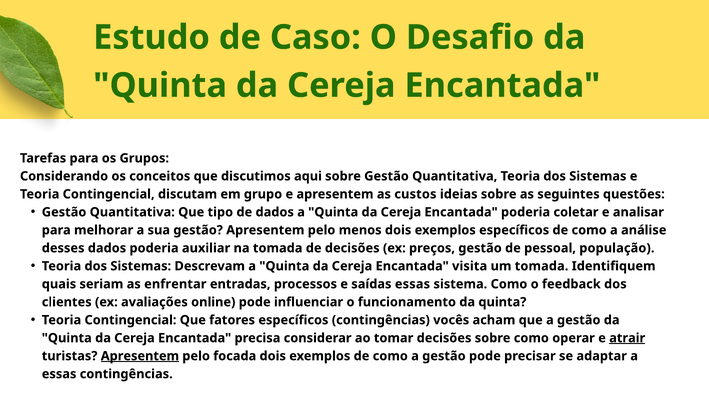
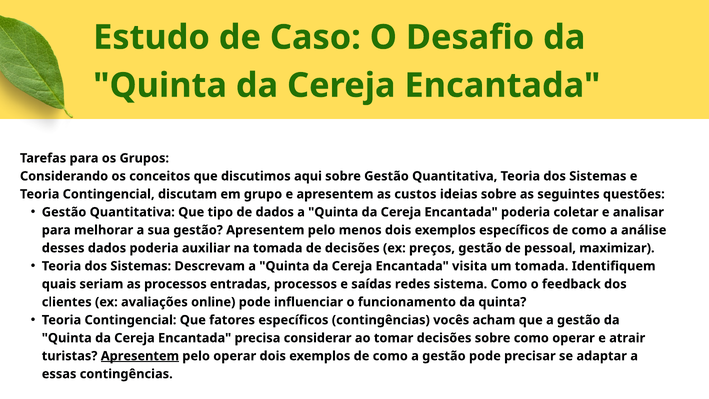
população: população -> maximizar
as enfrentar: enfrentar -> processos
saídas essas: essas -> redes
atrair underline: present -> none
pelo focada: focada -> operar
